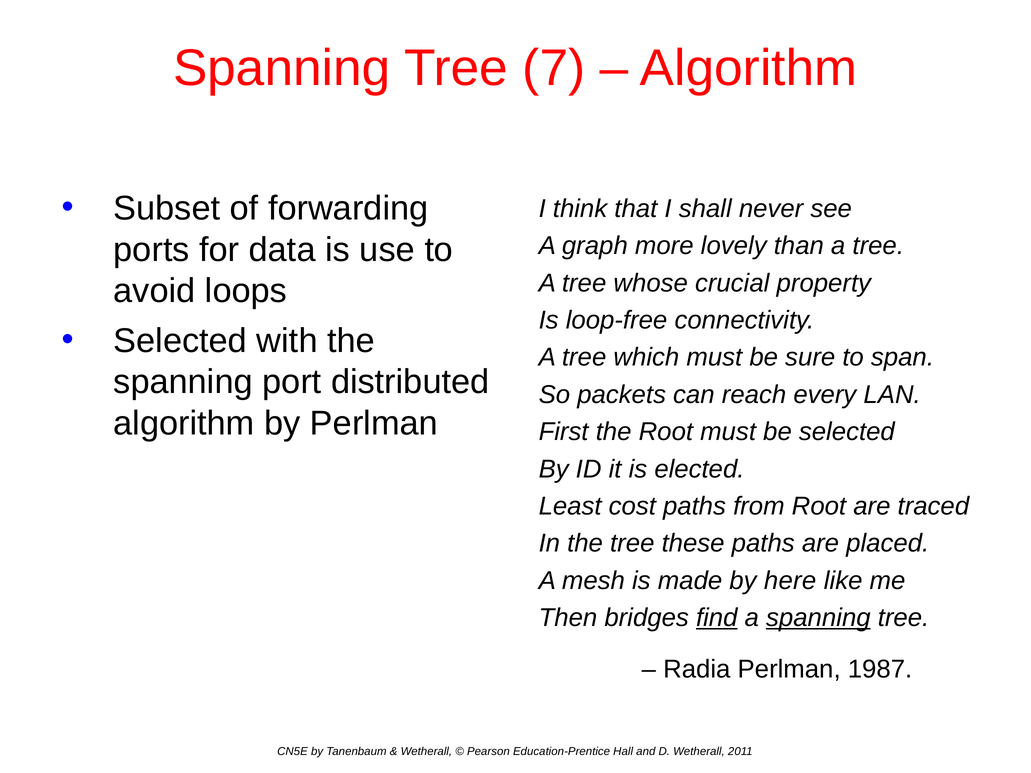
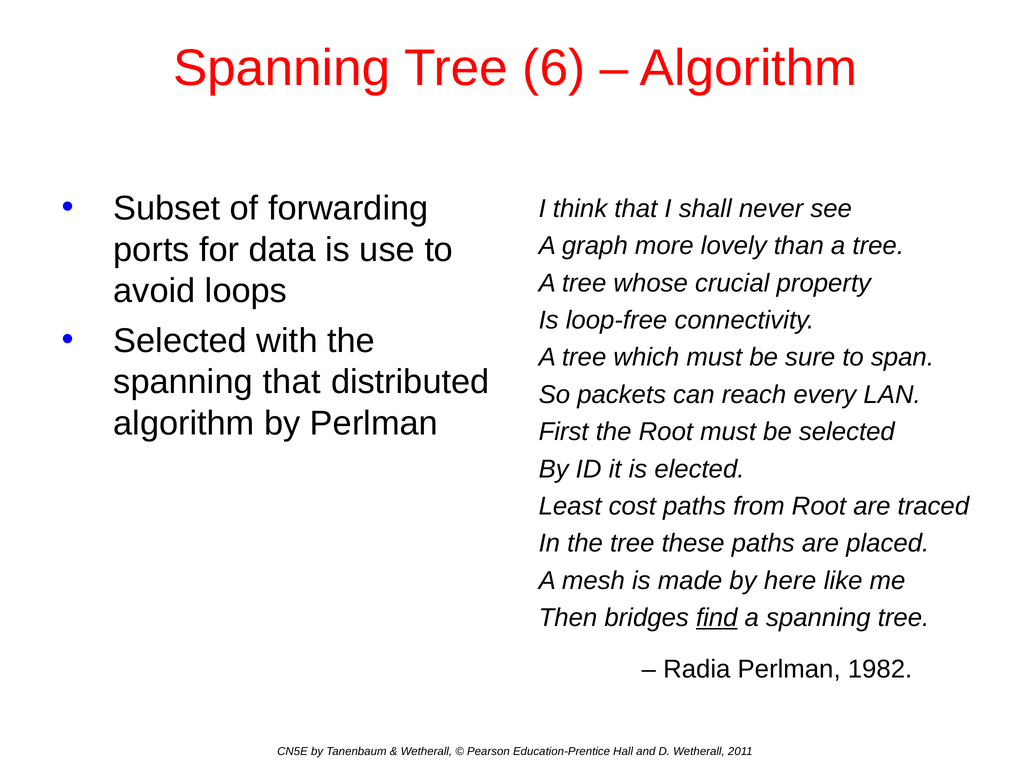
7: 7 -> 6
spanning port: port -> that
spanning at (818, 618) underline: present -> none
1987: 1987 -> 1982
